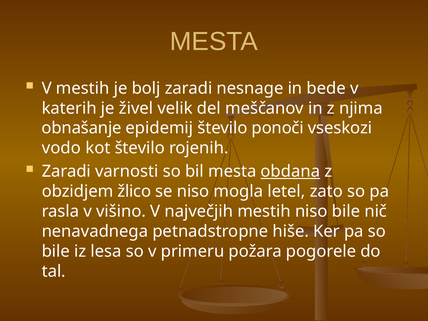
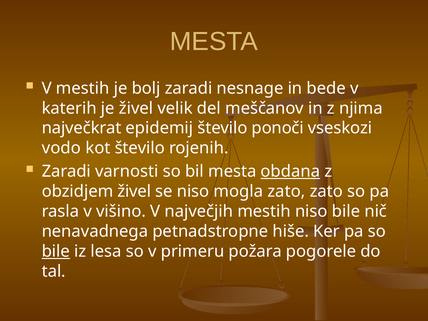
obnašanje: obnašanje -> največkrat
obzidjem žlico: žlico -> živel
mogla letel: letel -> zato
bile at (56, 251) underline: none -> present
